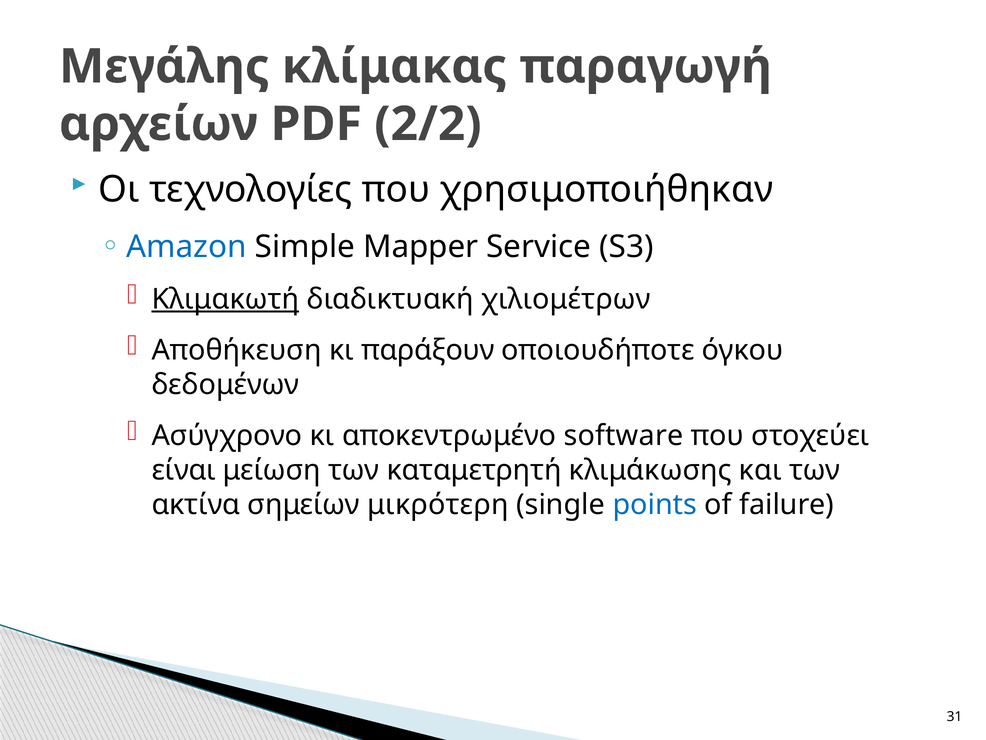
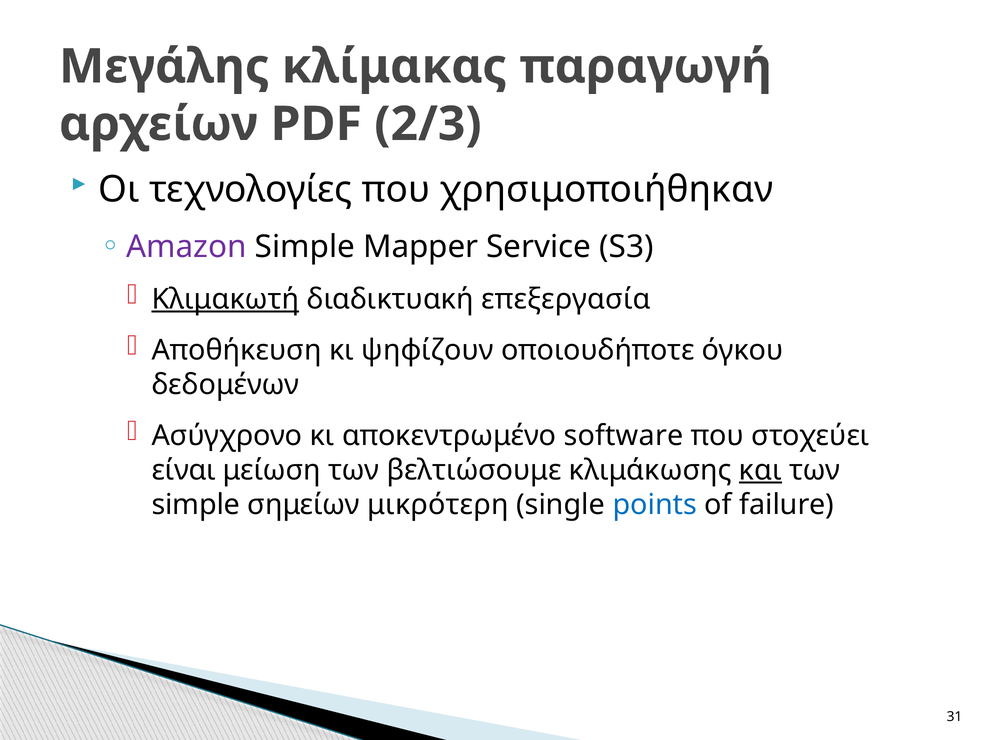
2/2: 2/2 -> 2/3
Amazon colour: blue -> purple
χιλιομέτρων: χιλιομέτρων -> επεξεργασία
παράξουν: παράξουν -> ψηφίζουν
καταμετρητή: καταμετρητή -> βελτιώσουμε
και underline: none -> present
ακτίνα at (196, 504): ακτίνα -> simple
